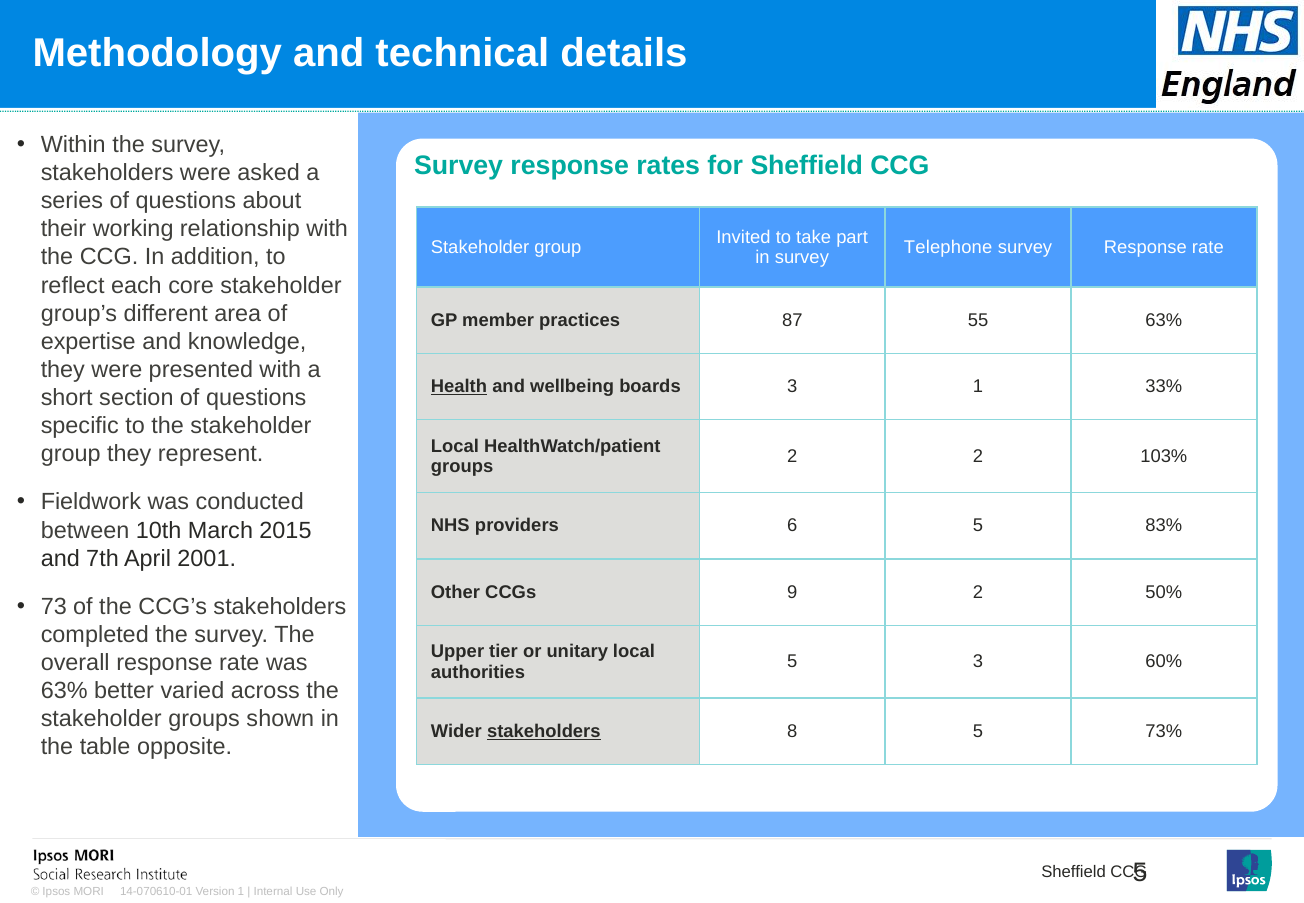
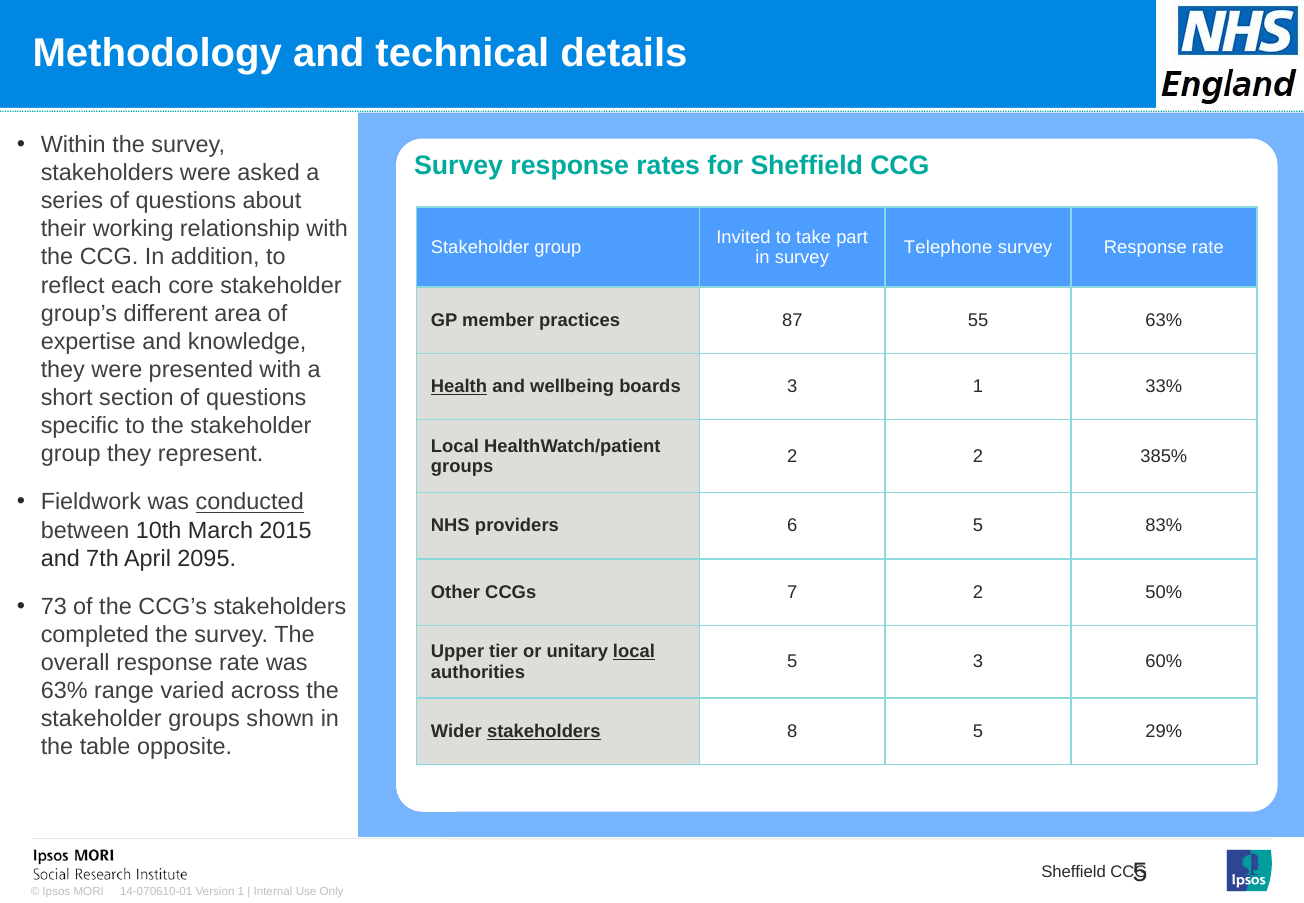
103%: 103% -> 385%
conducted underline: none -> present
2001: 2001 -> 2095
9: 9 -> 7
local at (634, 651) underline: none -> present
better: better -> range
73%: 73% -> 29%
